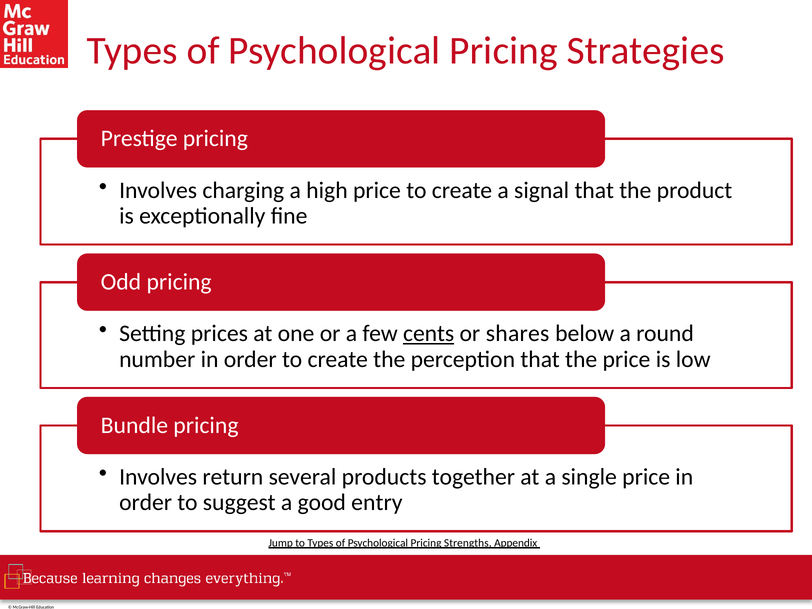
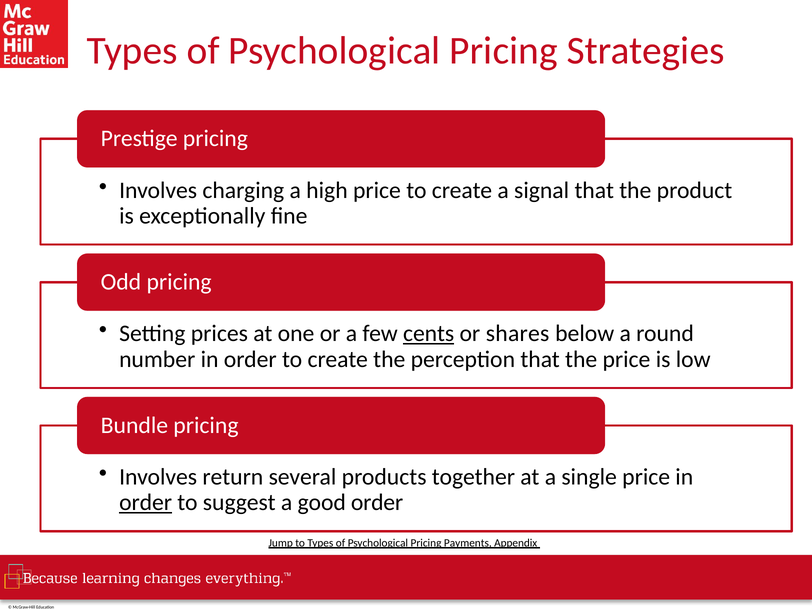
order at (146, 503) underline: none -> present
good entry: entry -> order
Strengths: Strengths -> Payments
